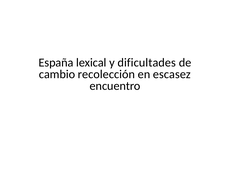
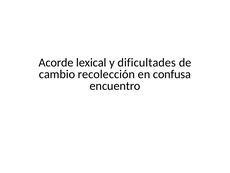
España: España -> Acorde
escasez: escasez -> confusa
